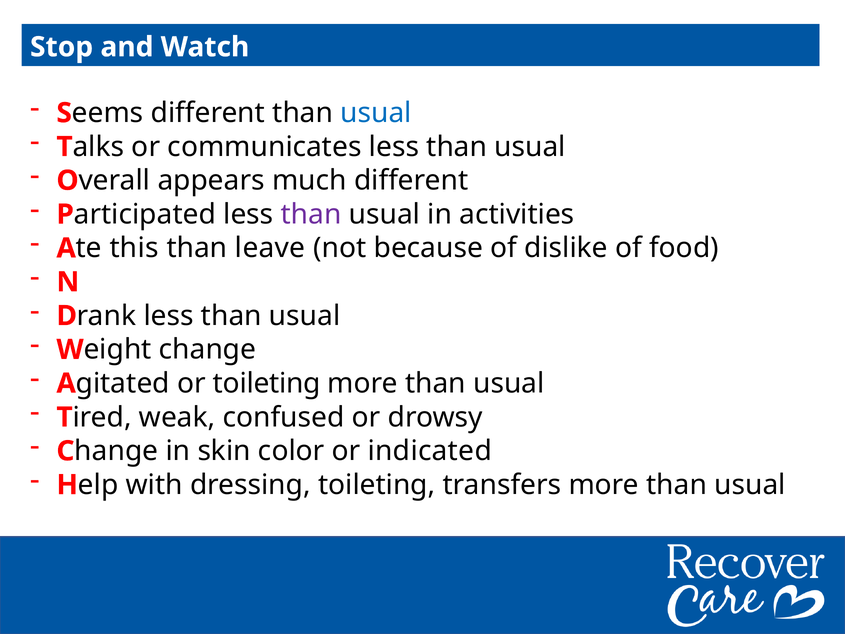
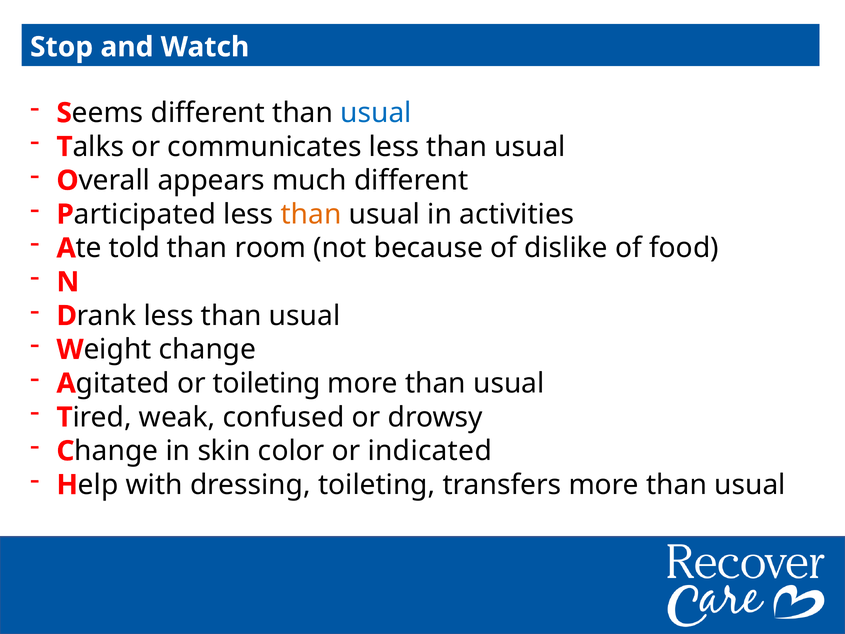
than at (311, 214) colour: purple -> orange
this: this -> told
leave: leave -> room
